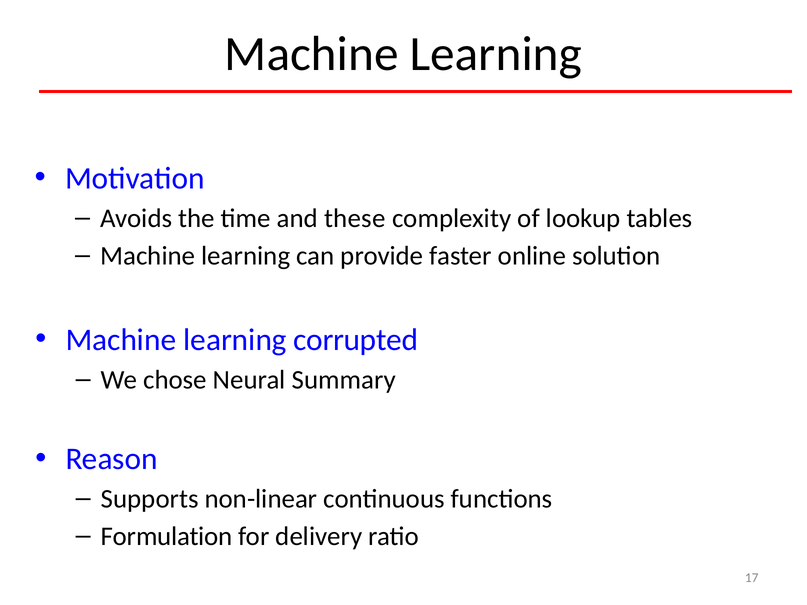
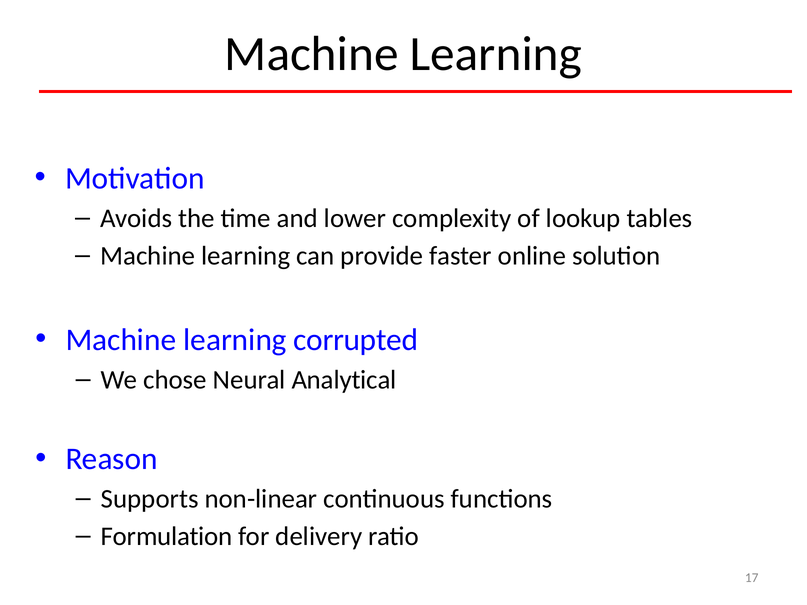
these: these -> lower
Summary: Summary -> Analytical
